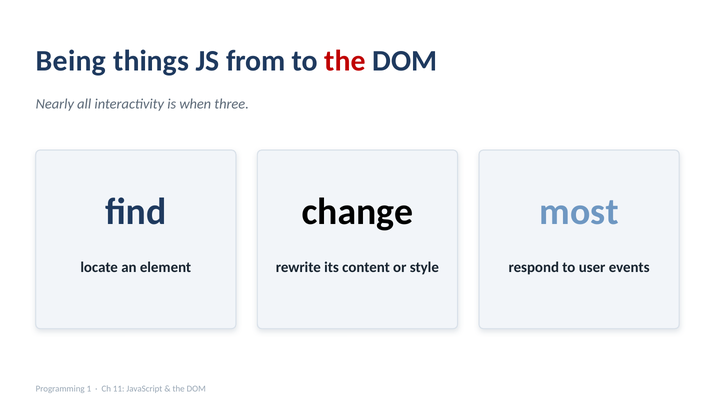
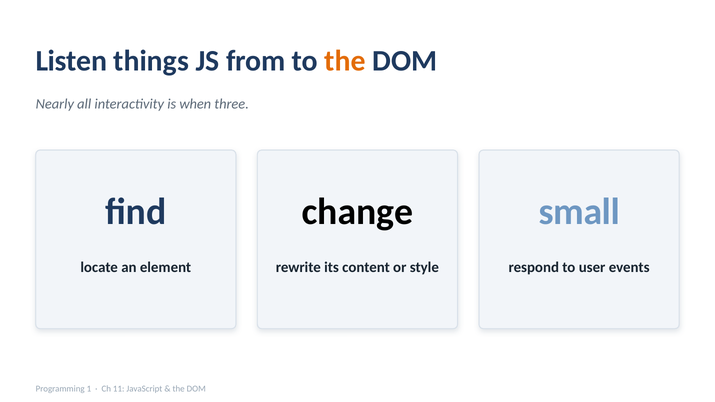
Being: Being -> Listen
the at (345, 61) colour: red -> orange
most: most -> small
